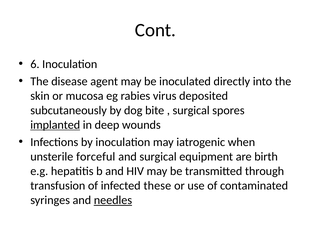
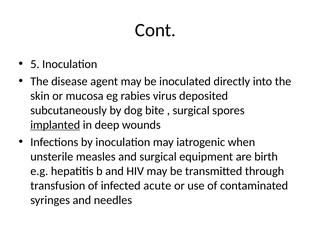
6: 6 -> 5
forceful: forceful -> measles
these: these -> acute
needles underline: present -> none
